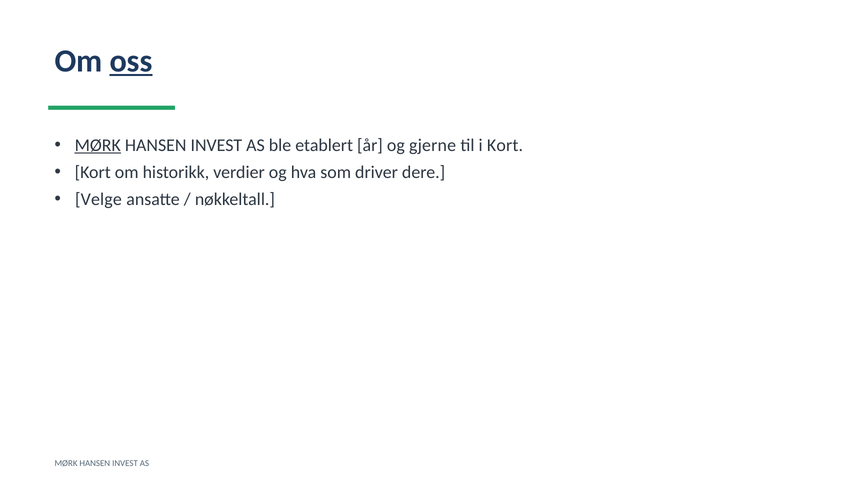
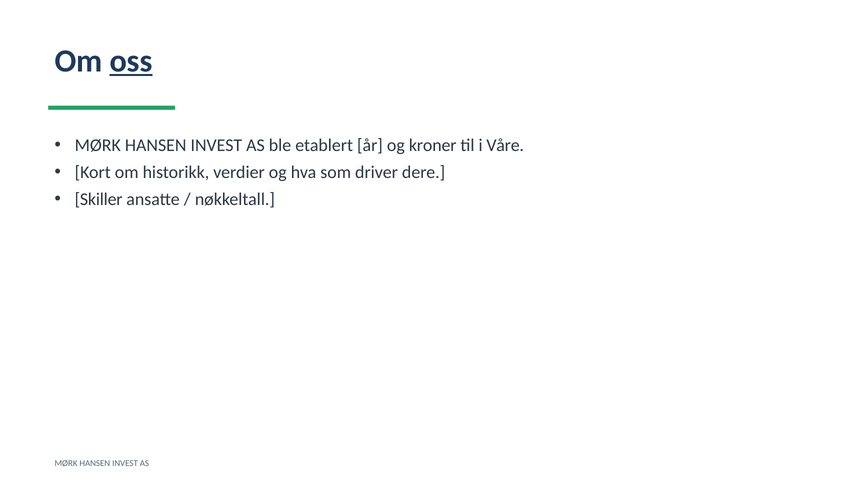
MØRK at (98, 145) underline: present -> none
gjerne: gjerne -> kroner
i Kort: Kort -> Våre
Velge: Velge -> Skiller
